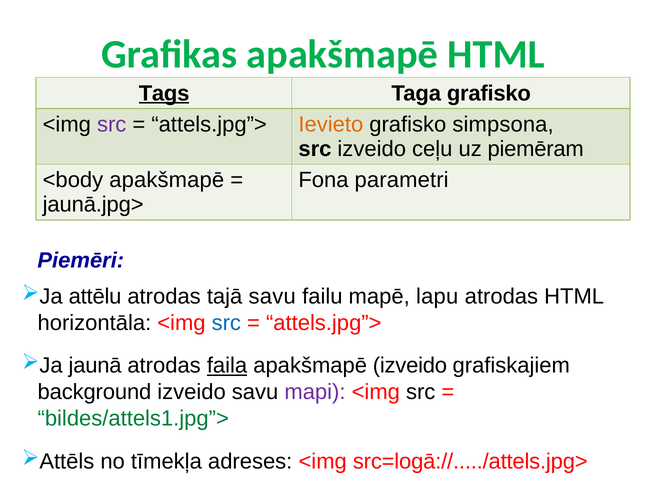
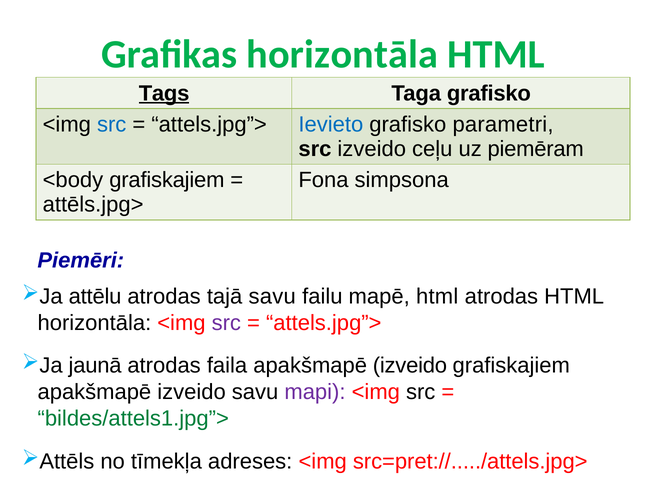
Grafikas apakšmapē: apakšmapē -> horizontāla
src at (112, 124) colour: purple -> blue
Ievieto colour: orange -> blue
simpsona: simpsona -> parametri
<body apakšmapē: apakšmapē -> grafiskajiem
parametri: parametri -> simpsona
jaunā.jpg>: jaunā.jpg> -> attēls.jpg>
mapē lapu: lapu -> html
src at (226, 323) colour: blue -> purple
faila underline: present -> none
background at (94, 392): background -> apakšmapē
src=logā://...../attels.jpg>: src=logā://...../attels.jpg> -> src=pret://...../attels.jpg>
